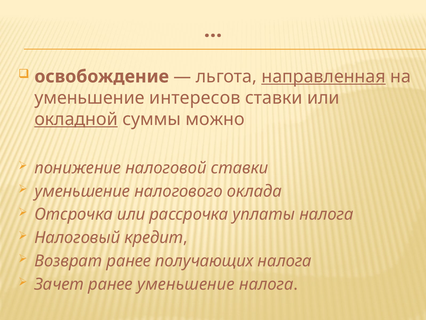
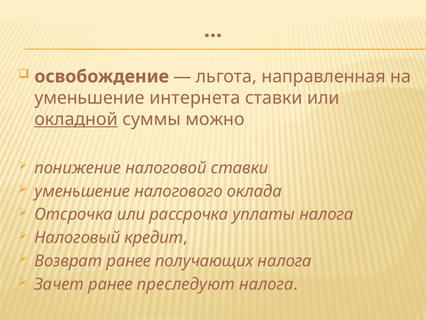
направленная underline: present -> none
интересов: интересов -> интернета
ранее уменьшение: уменьшение -> преследуют
